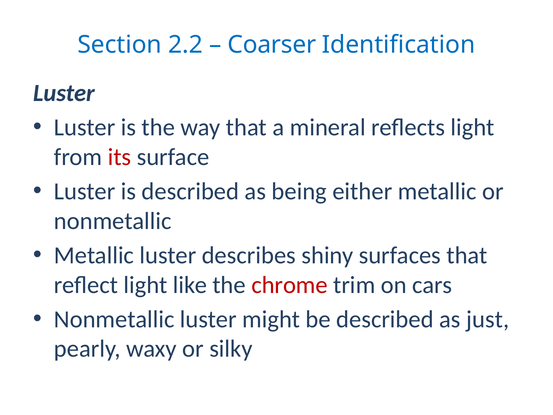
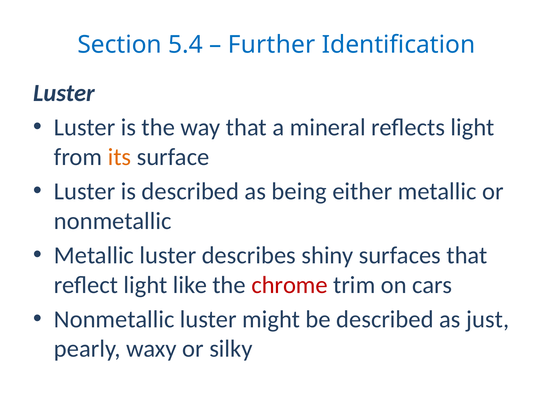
2.2: 2.2 -> 5.4
Coarser: Coarser -> Further
its colour: red -> orange
